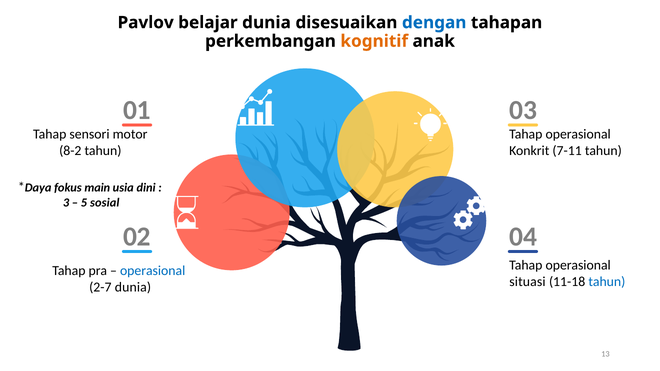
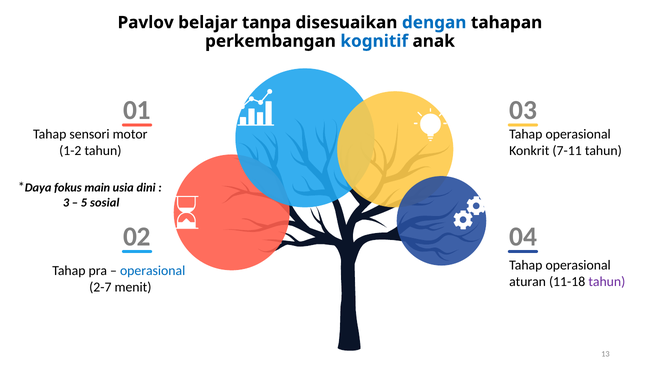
belajar dunia: dunia -> tanpa
kognitif colour: orange -> blue
8-2: 8-2 -> 1-2
situasi: situasi -> aturan
tahun at (607, 282) colour: blue -> purple
2-7 dunia: dunia -> menit
